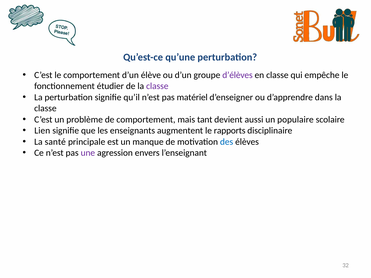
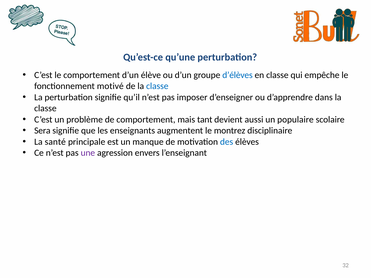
d’élèves colour: purple -> blue
étudier: étudier -> motivé
classe at (157, 86) colour: purple -> blue
matériel: matériel -> imposer
Lien: Lien -> Sera
rapports: rapports -> montrez
